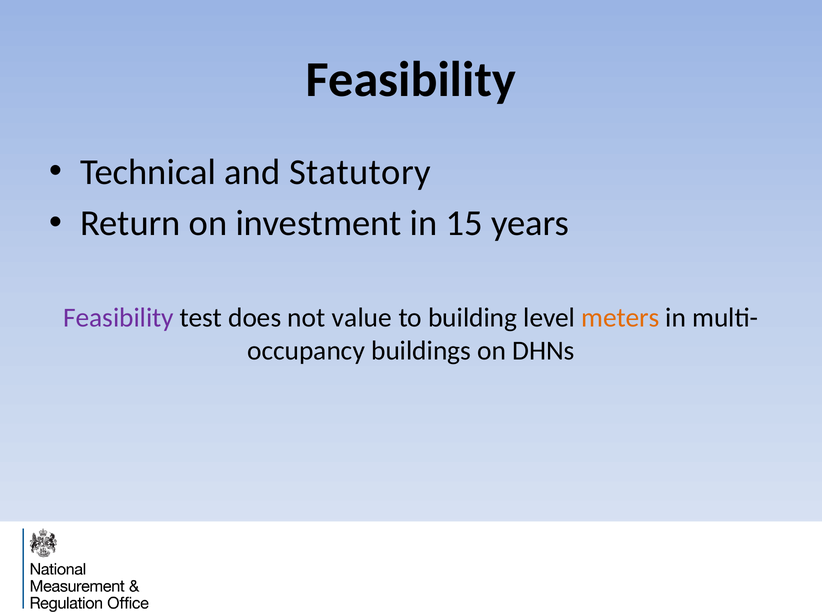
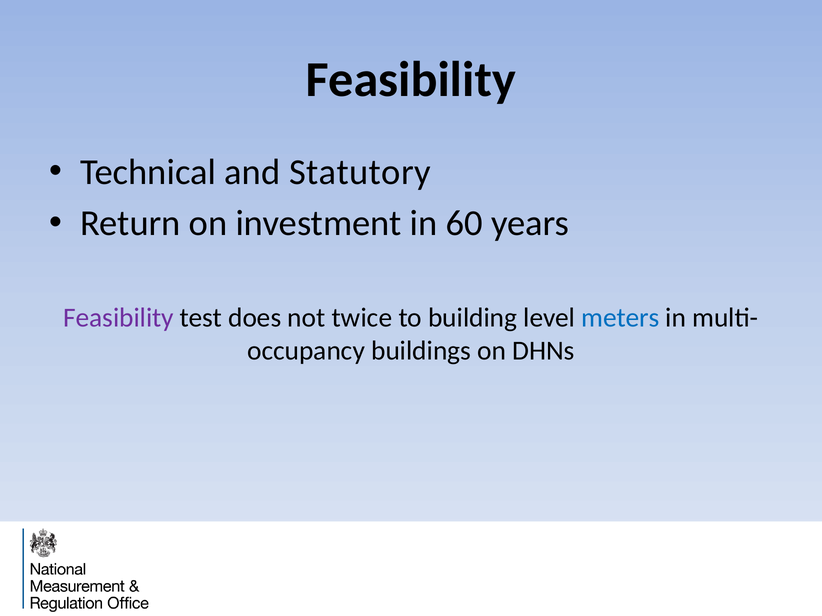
15: 15 -> 60
value: value -> twice
meters colour: orange -> blue
